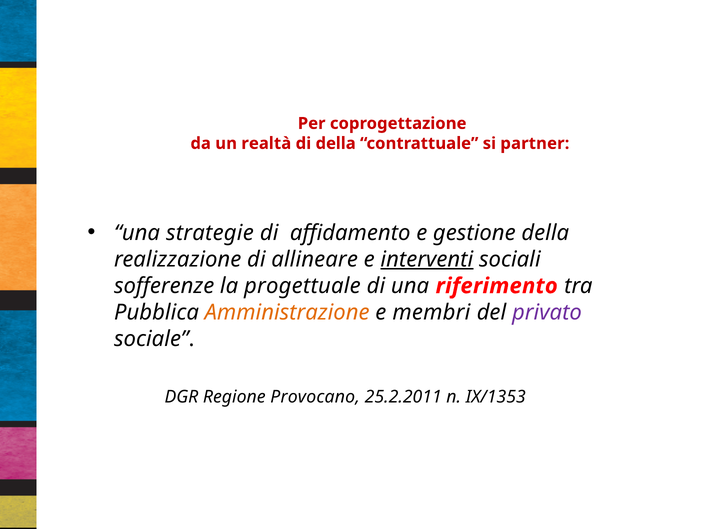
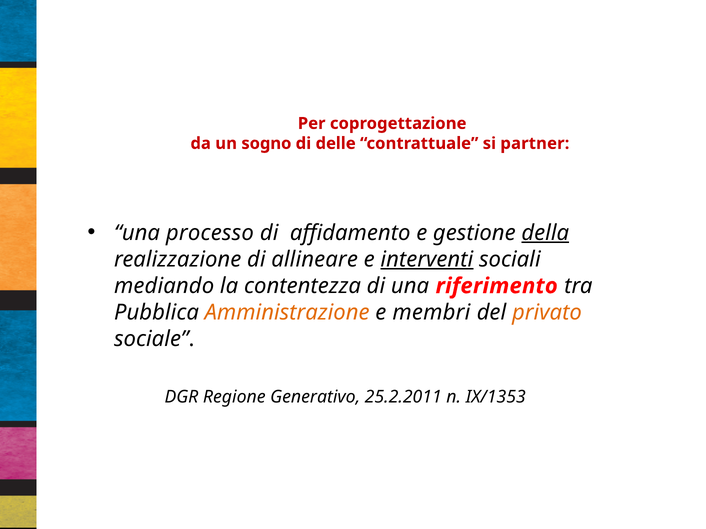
realtà: realtà -> sogno
di della: della -> delle
strategie: strategie -> processo
della at (545, 233) underline: none -> present
sofferenze: sofferenze -> mediando
progettuale: progettuale -> contentezza
privato colour: purple -> orange
Provocano: Provocano -> Generativo
